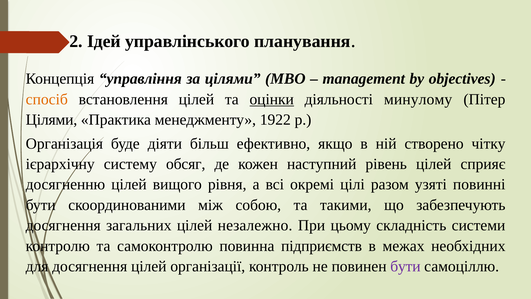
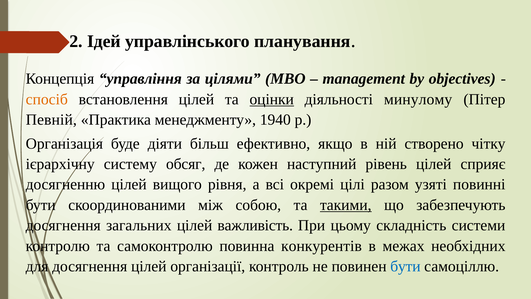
Цілями at (51, 120): Цілями -> Певній
1922: 1922 -> 1940
такими underline: none -> present
незалежно: незалежно -> важливість
підприємств: підприємств -> конкурентів
бути at (405, 266) colour: purple -> blue
